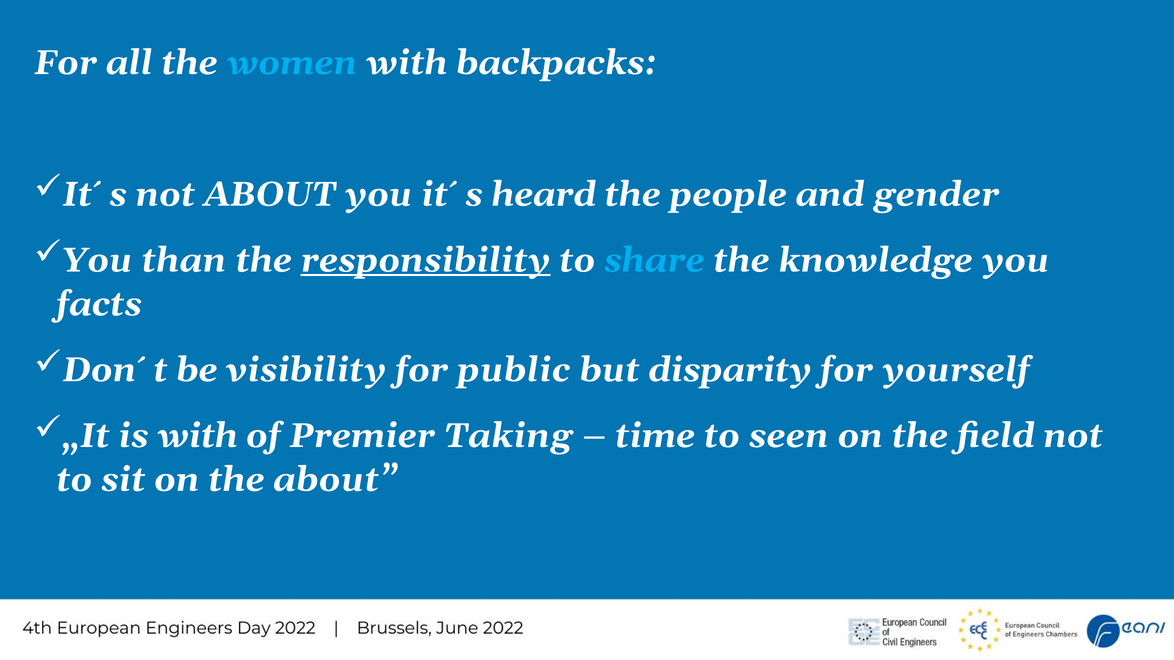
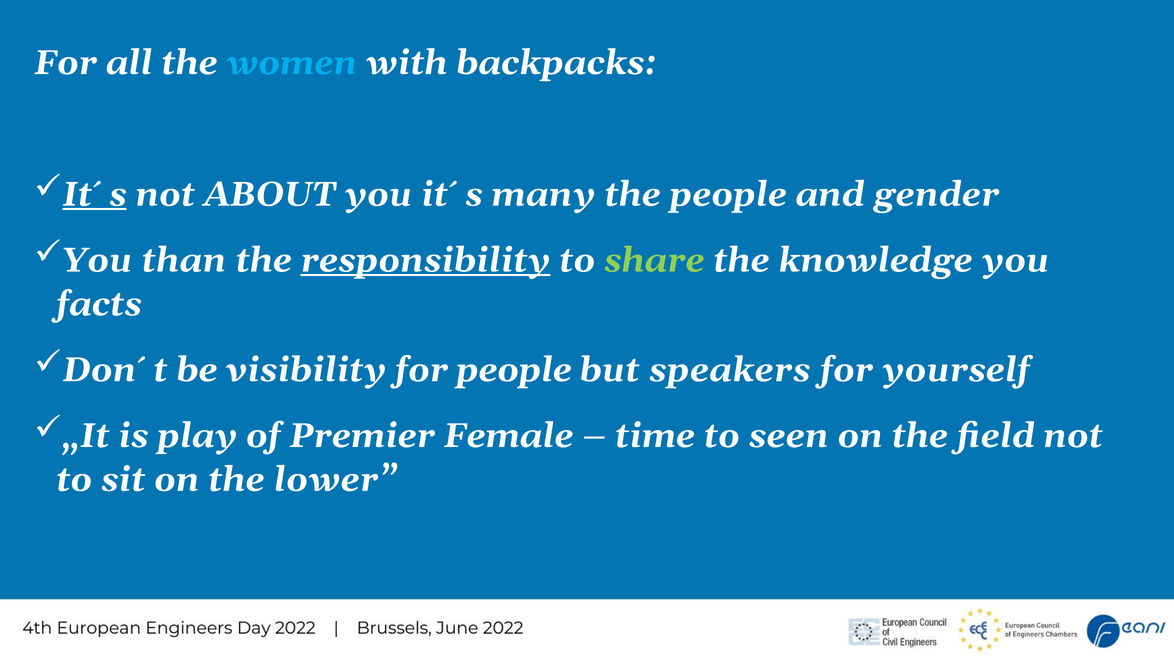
It´s at (95, 195) underline: none -> present
heard: heard -> many
share colour: light blue -> light green
for public: public -> people
disparity: disparity -> speakers
is with: with -> play
Taking: Taking -> Female
the about: about -> lower
